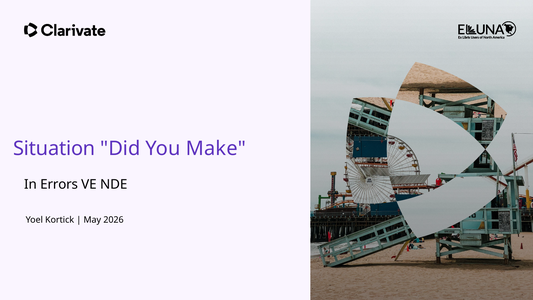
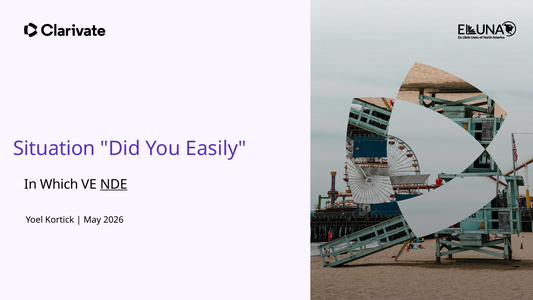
Make: Make -> Easily
Errors: Errors -> Which
NDE underline: none -> present
